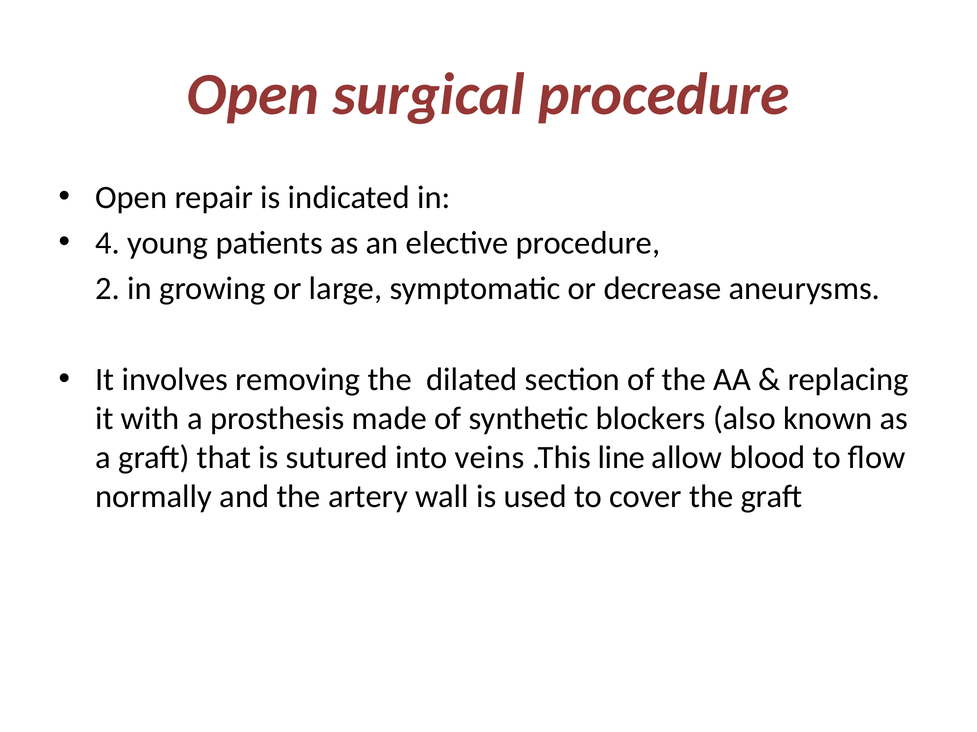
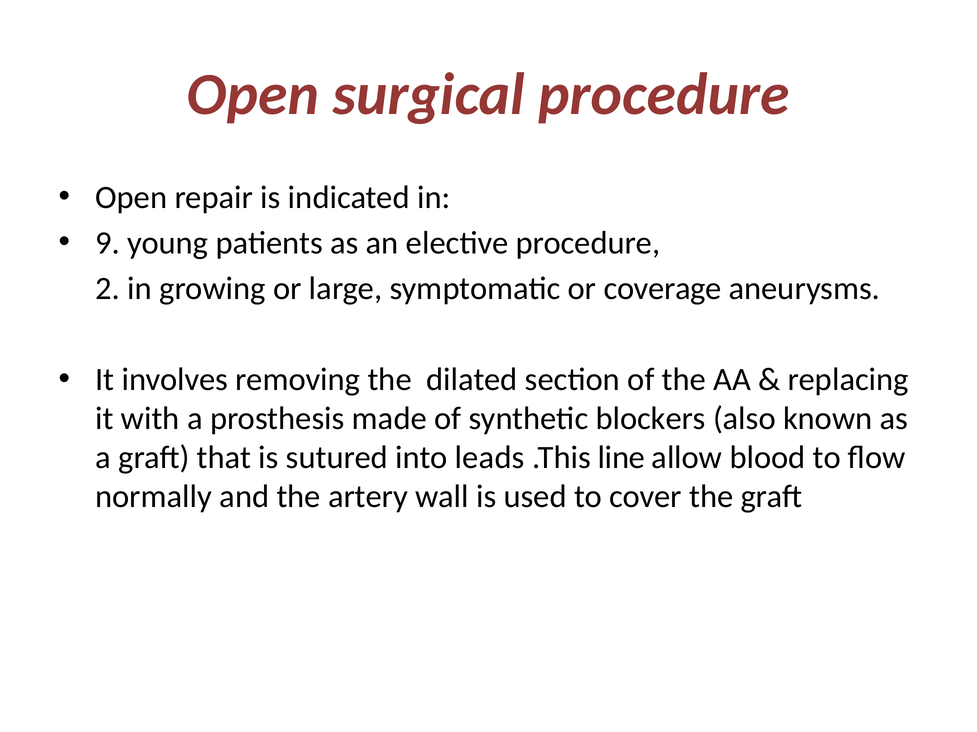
4: 4 -> 9
decrease: decrease -> coverage
veins: veins -> leads
